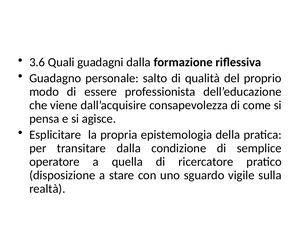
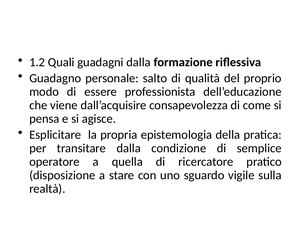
3.6: 3.6 -> 1.2
